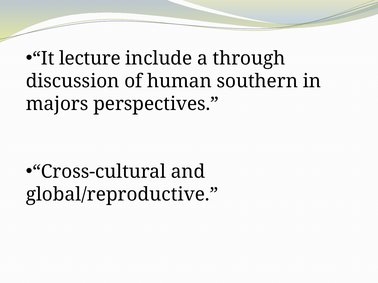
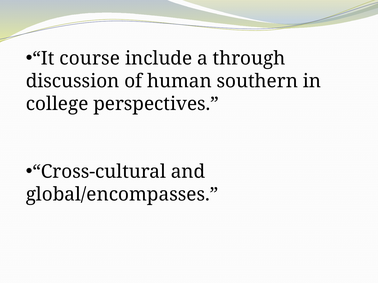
lecture: lecture -> course
majors: majors -> college
global/reproductive: global/reproductive -> global/encompasses
